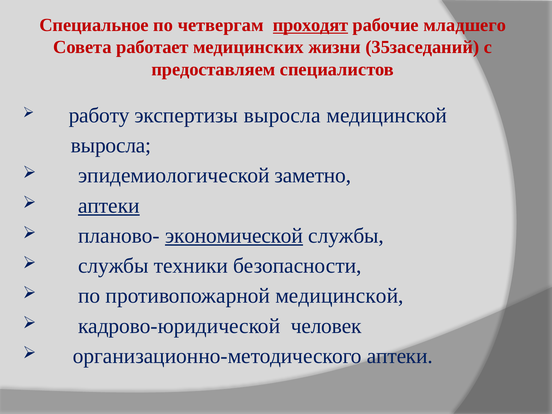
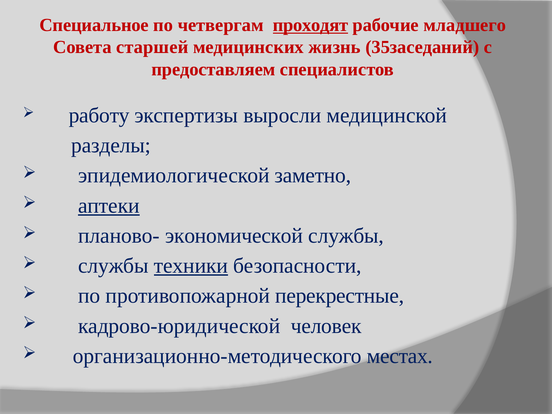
работает: работает -> старшей
жизни: жизни -> жизнь
экспертизы выросла: выросла -> выросли
выросла at (111, 145): выросла -> разделы
экономической underline: present -> none
техники underline: none -> present
противопожарной медицинской: медицинской -> перекрестные
организационно-методического аптеки: аптеки -> местах
